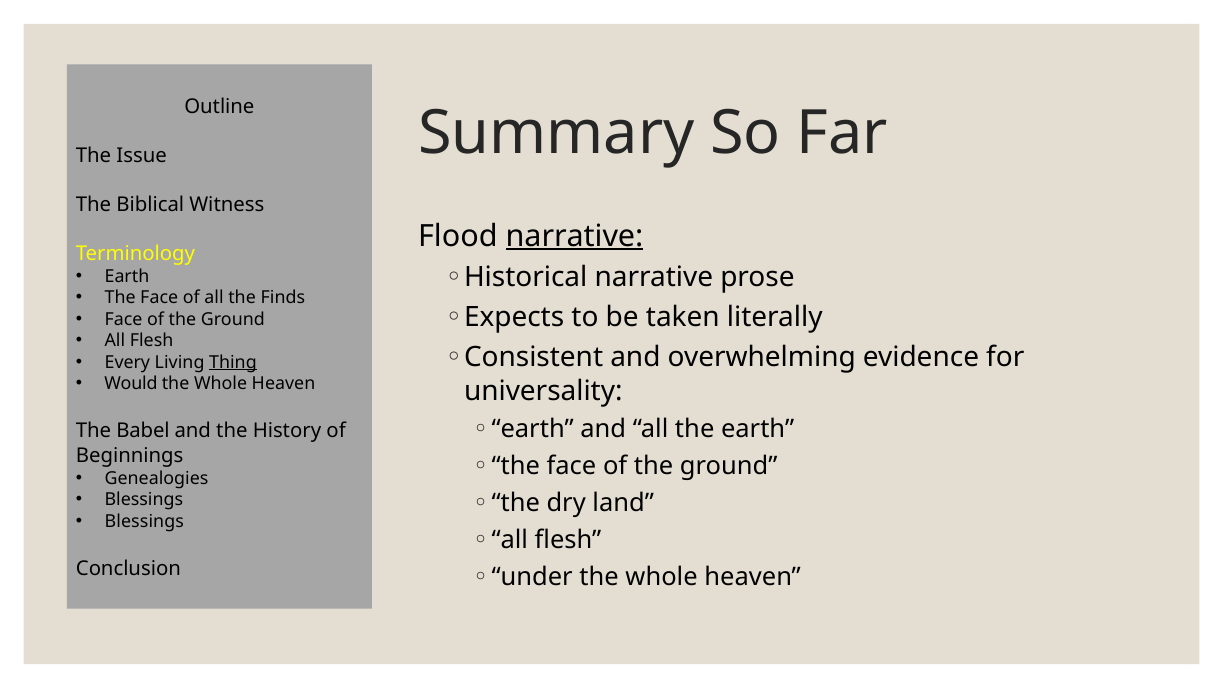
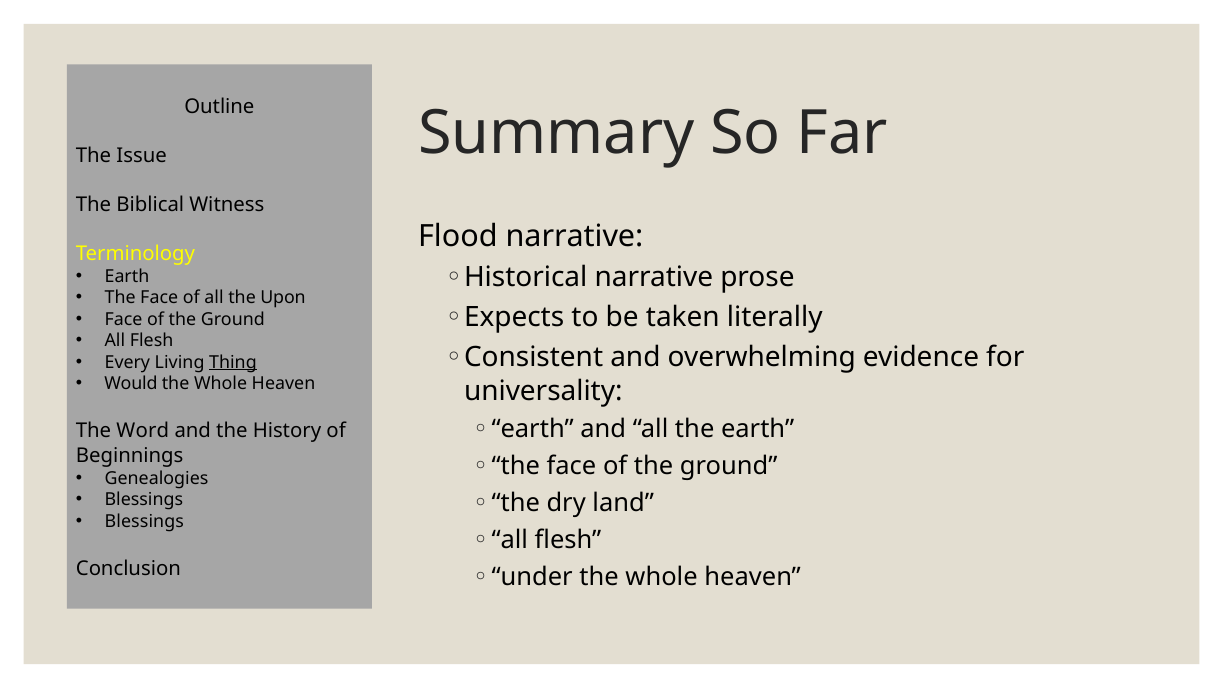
narrative at (574, 236) underline: present -> none
Finds: Finds -> Upon
Babel: Babel -> Word
